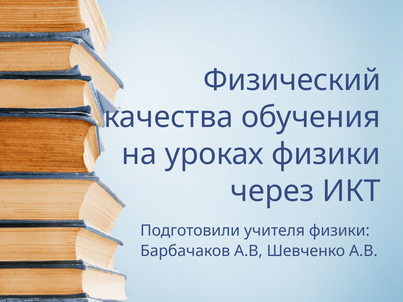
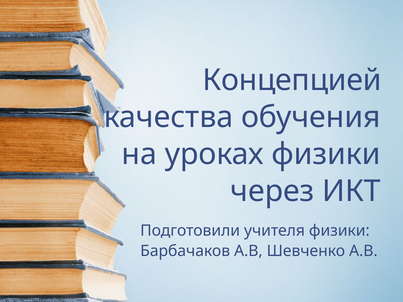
Физический: Физический -> Концепцией
